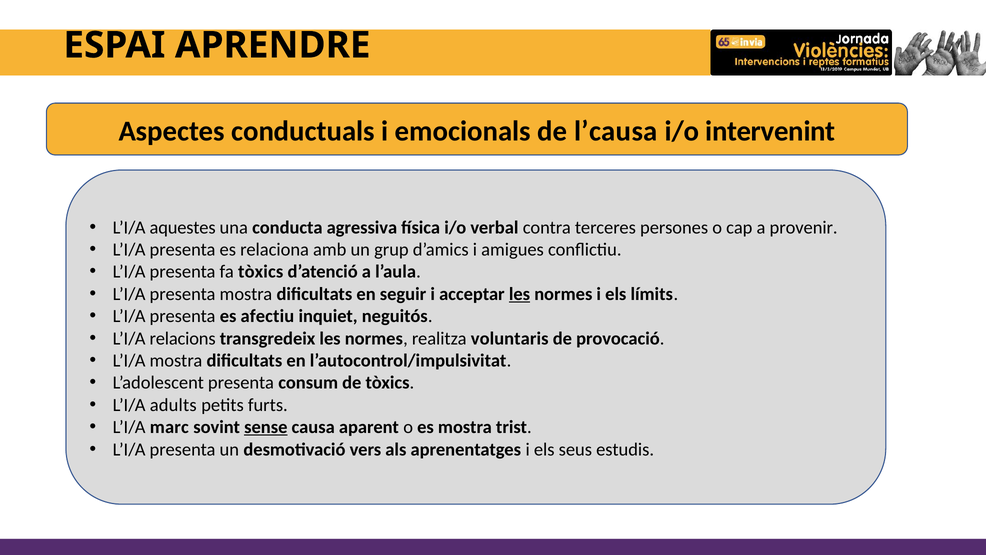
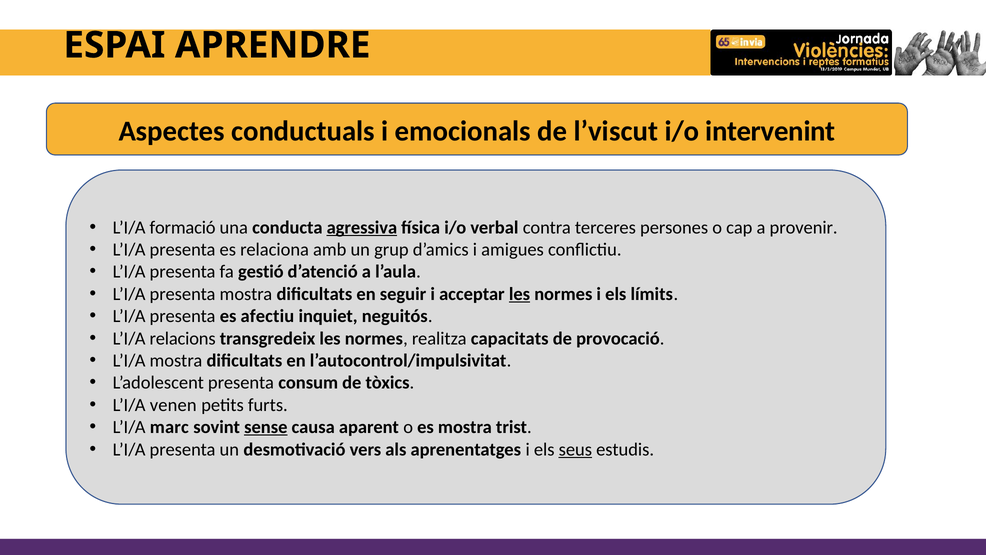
l’causa: l’causa -> l’viscut
aquestes: aquestes -> formació
agressiva underline: none -> present
fa tòxics: tòxics -> gestió
voluntaris: voluntaris -> capacitats
adults: adults -> venen
seus underline: none -> present
